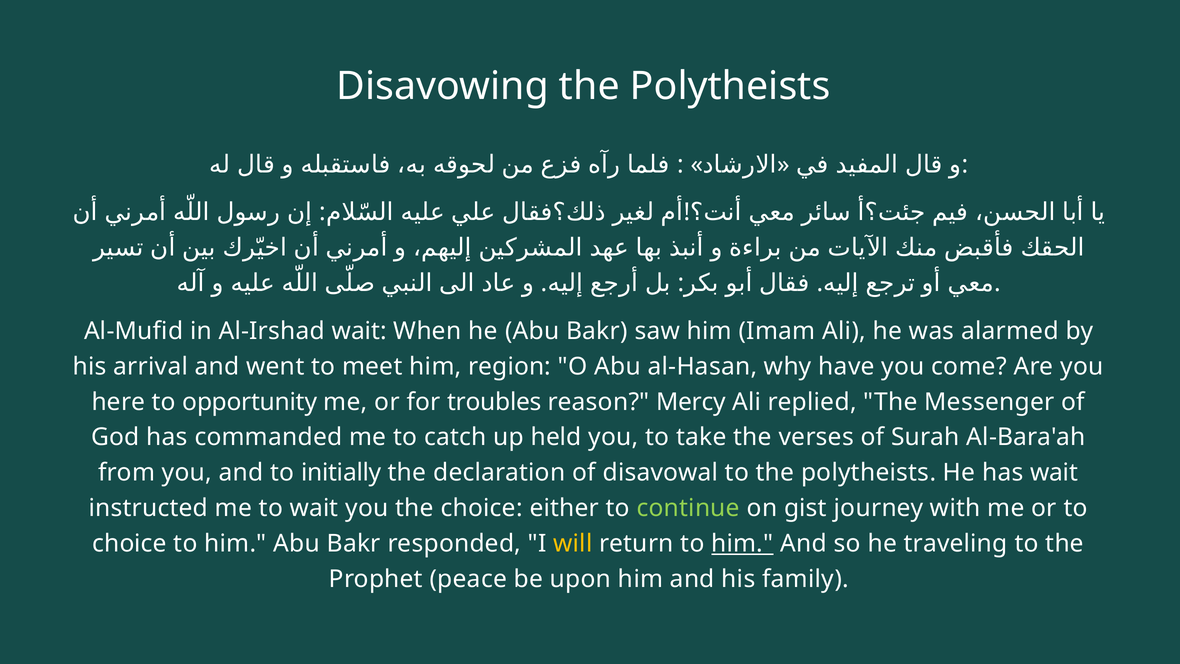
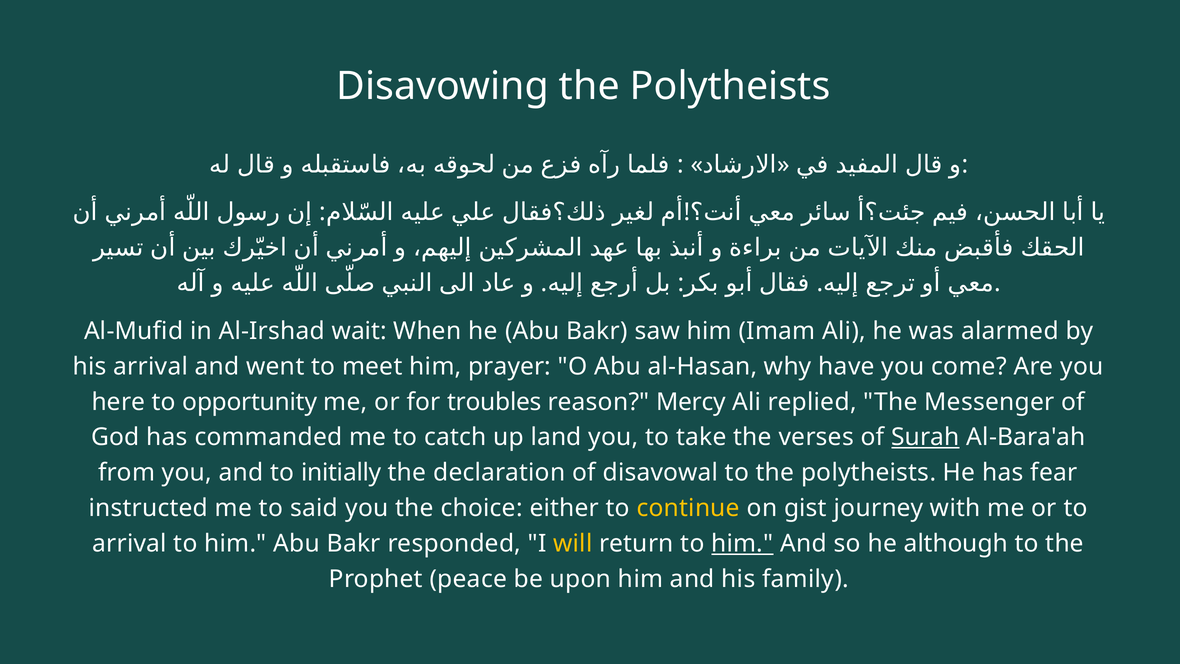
region: region -> prayer
held: held -> land
Surah underline: none -> present
has wait: wait -> fear
to wait: wait -> said
continue colour: light green -> yellow
choice at (130, 543): choice -> arrival
traveling: traveling -> although
